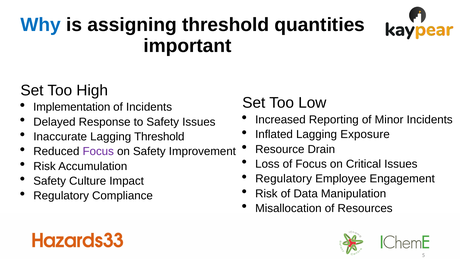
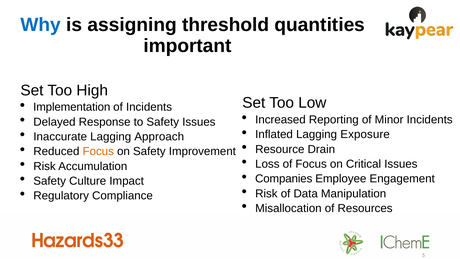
Lagging Threshold: Threshold -> Approach
Focus at (98, 151) colour: purple -> orange
Regulatory at (284, 179): Regulatory -> Companies
